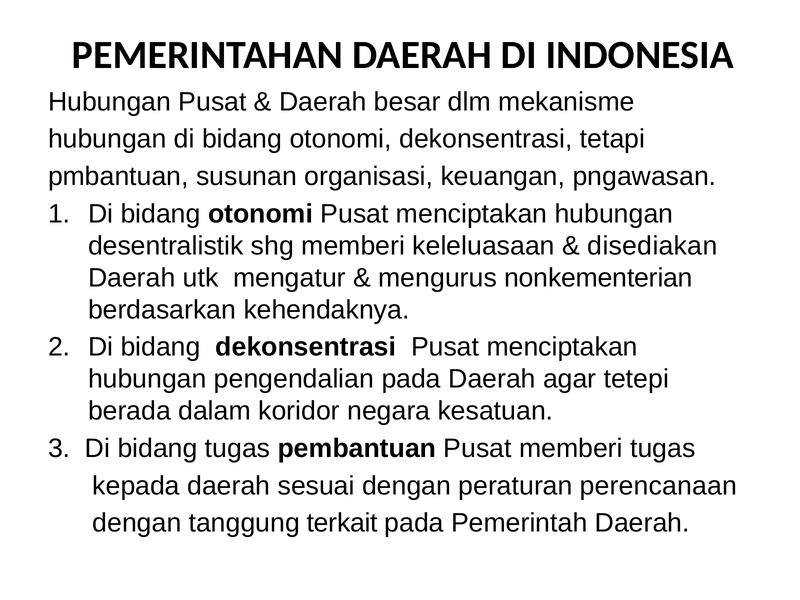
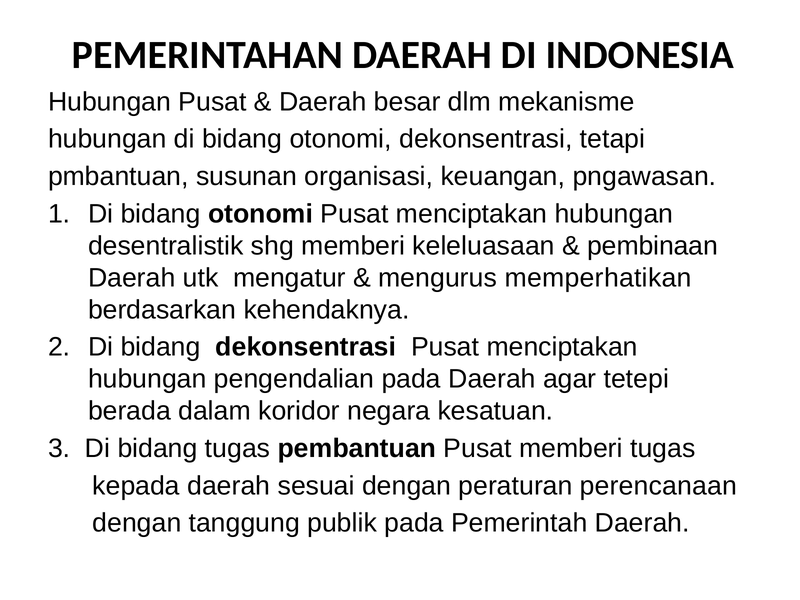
disediakan: disediakan -> pembinaan
nonkementerian: nonkementerian -> memperhatikan
terkait: terkait -> publik
